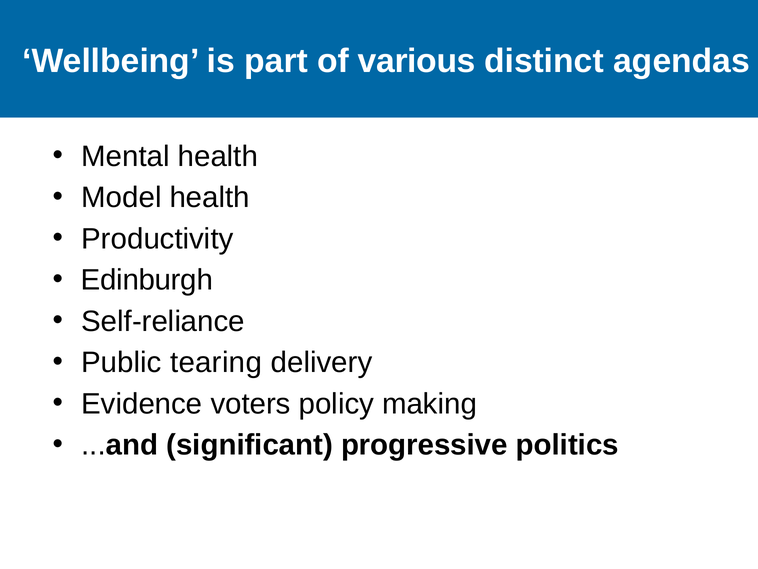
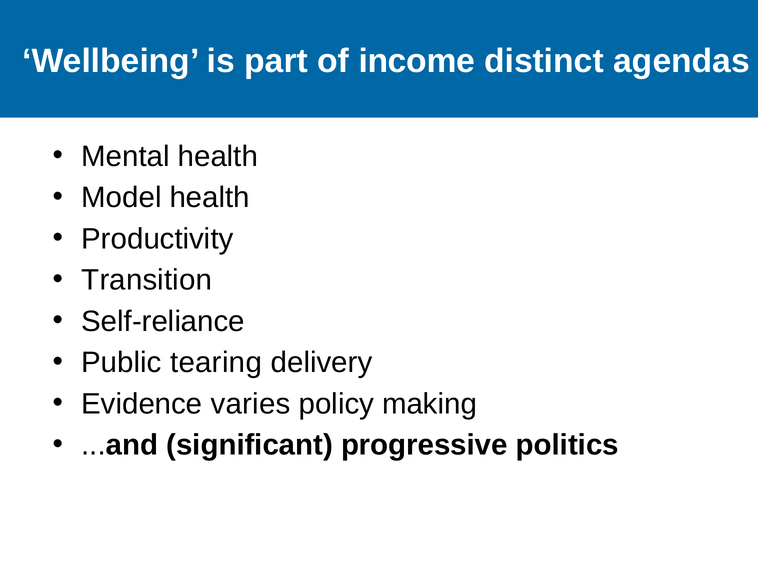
various: various -> income
Edinburgh: Edinburgh -> Transition
voters: voters -> varies
